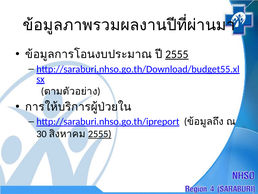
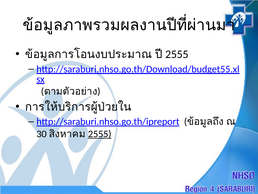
2555 at (177, 54) underline: present -> none
